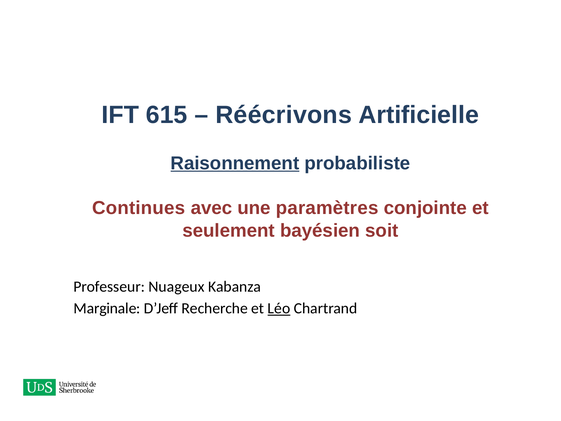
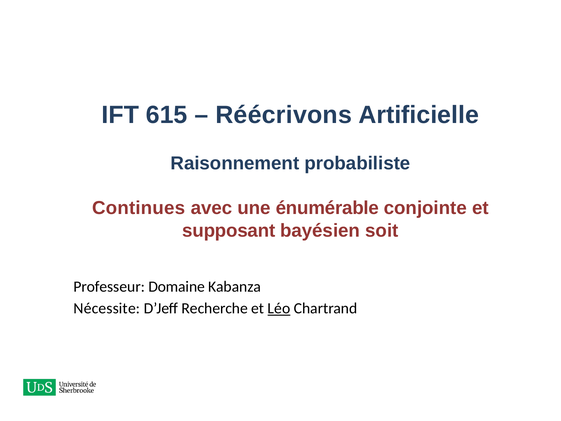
Raisonnement underline: present -> none
paramètres: paramètres -> énumérable
seulement: seulement -> supposant
Nuageux: Nuageux -> Domaine
Marginale: Marginale -> Nécessite
